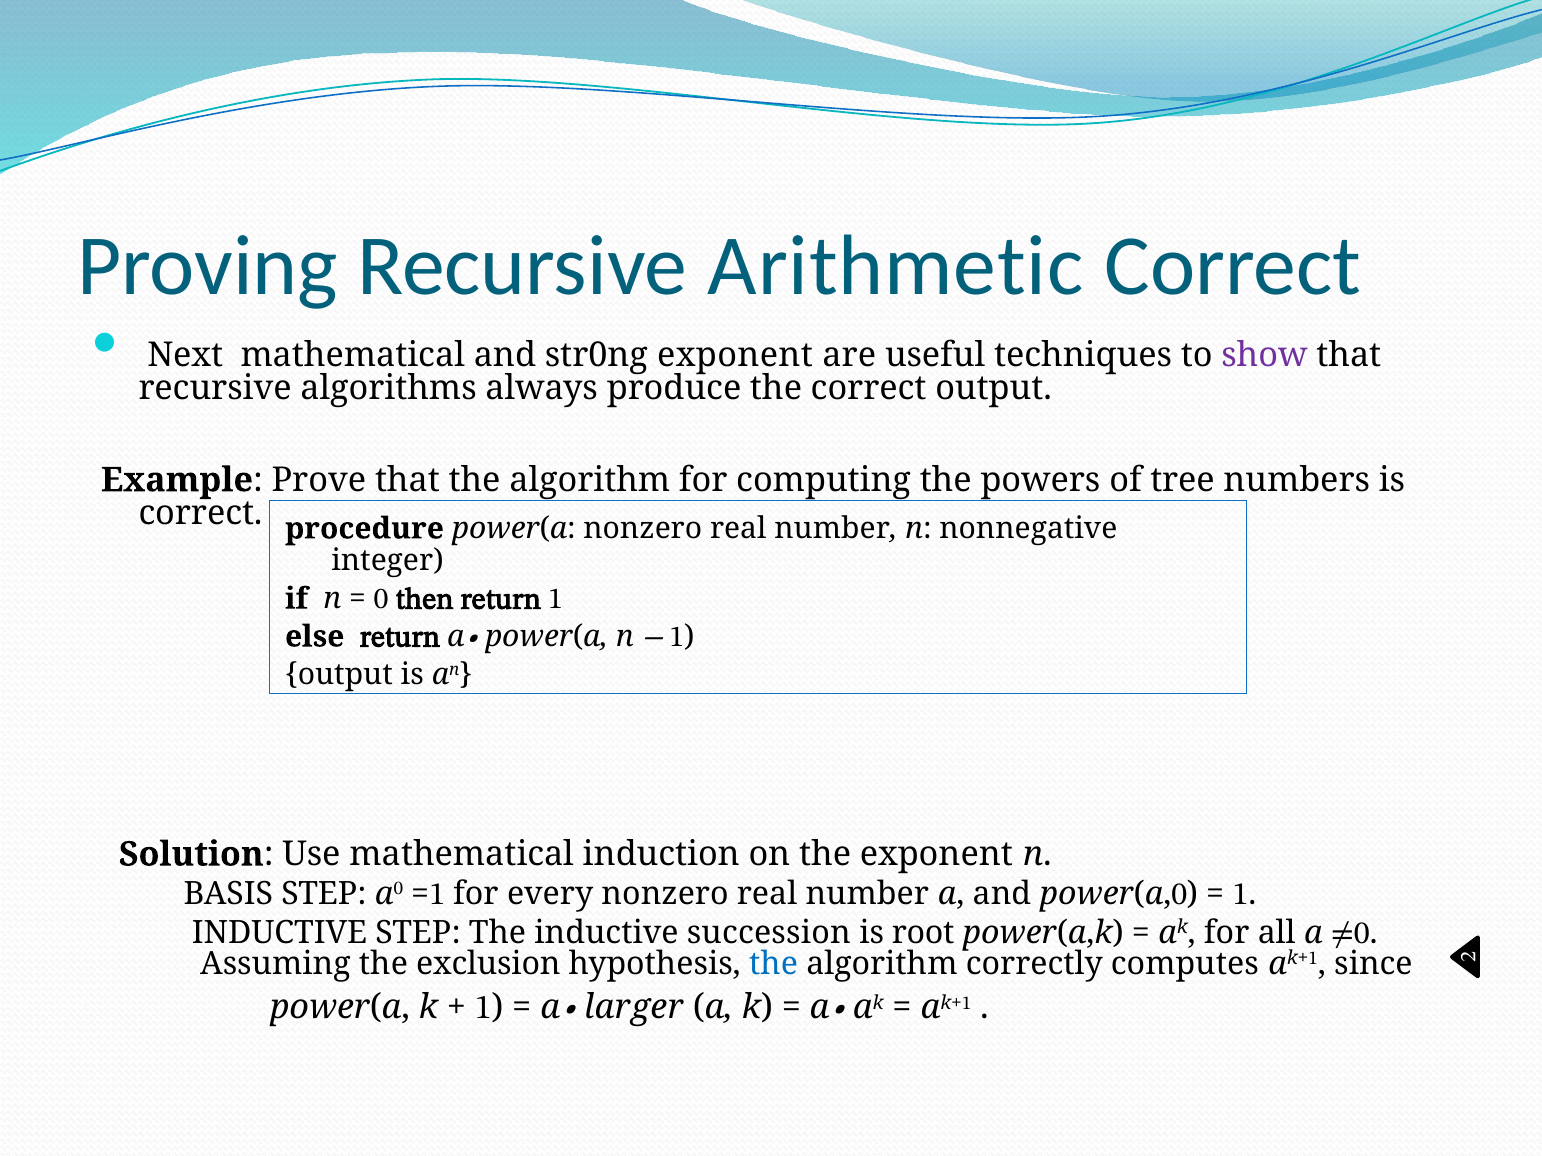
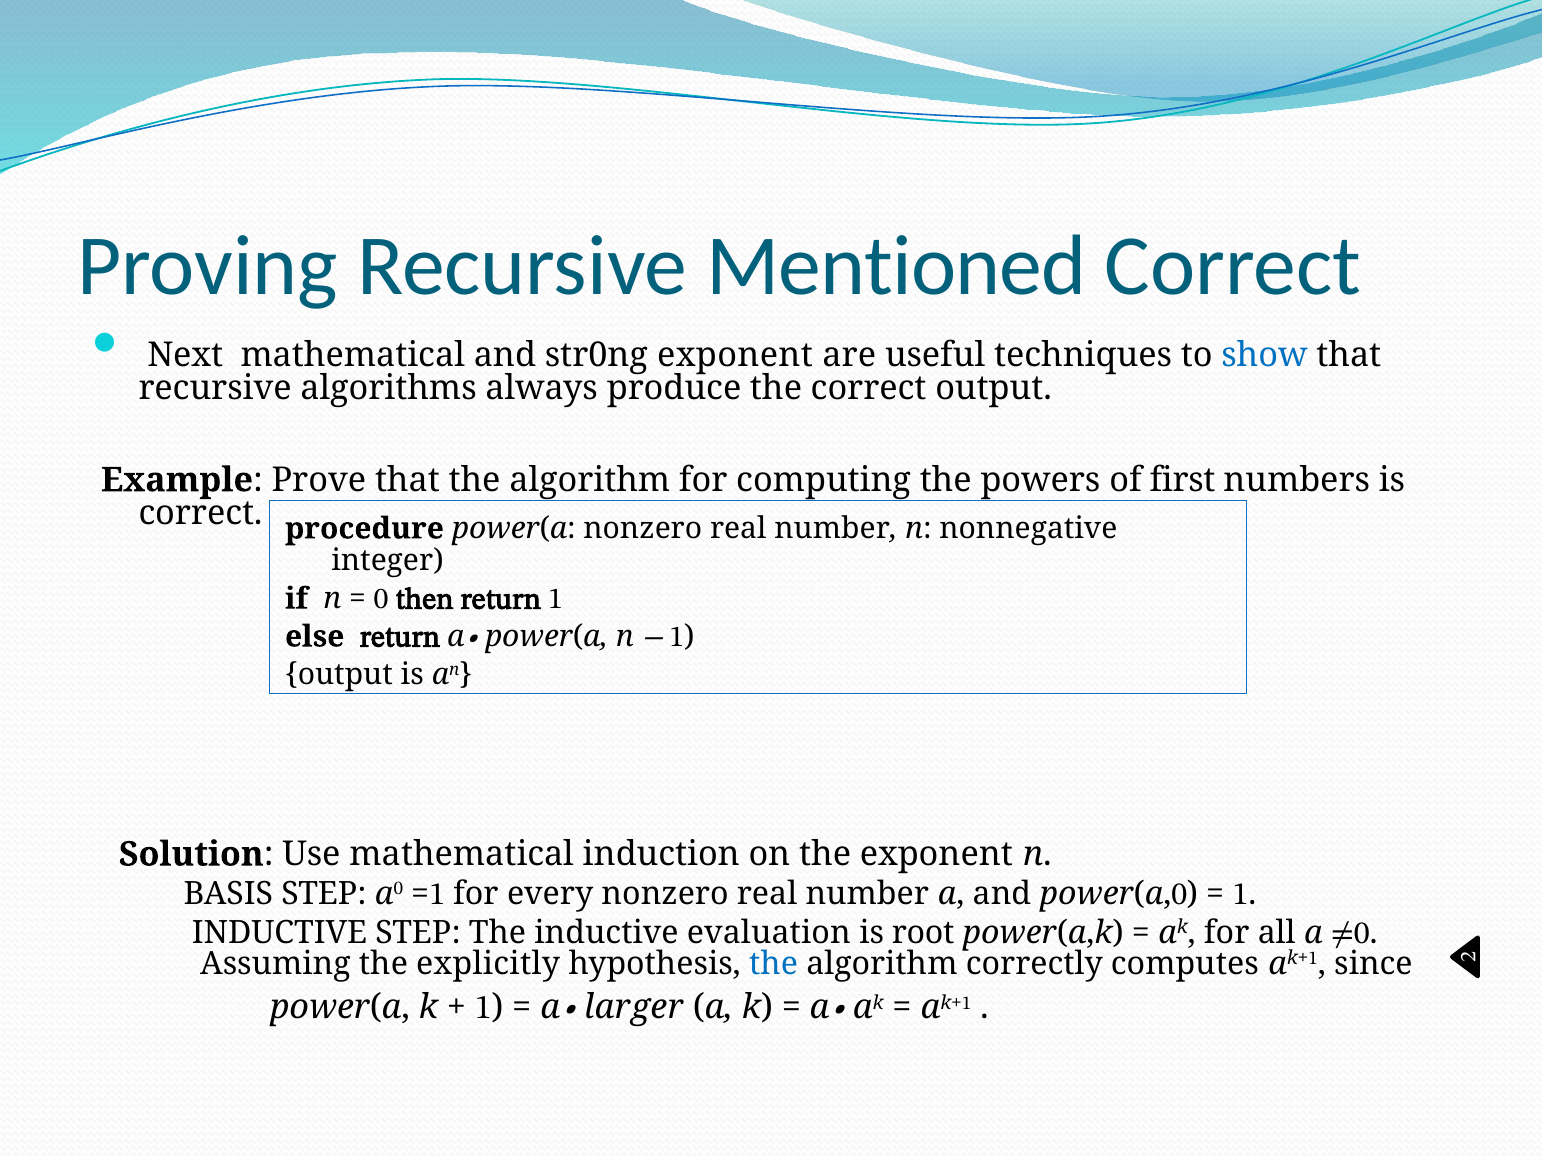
Arithmetic: Arithmetic -> Mentioned
show colour: purple -> blue
tree: tree -> first
succession: succession -> evaluation
exclusion: exclusion -> explicitly
